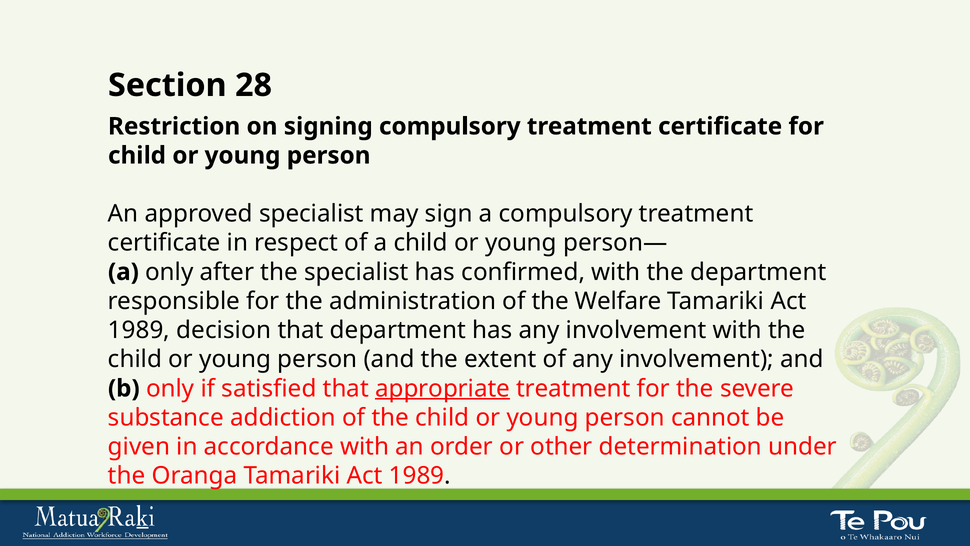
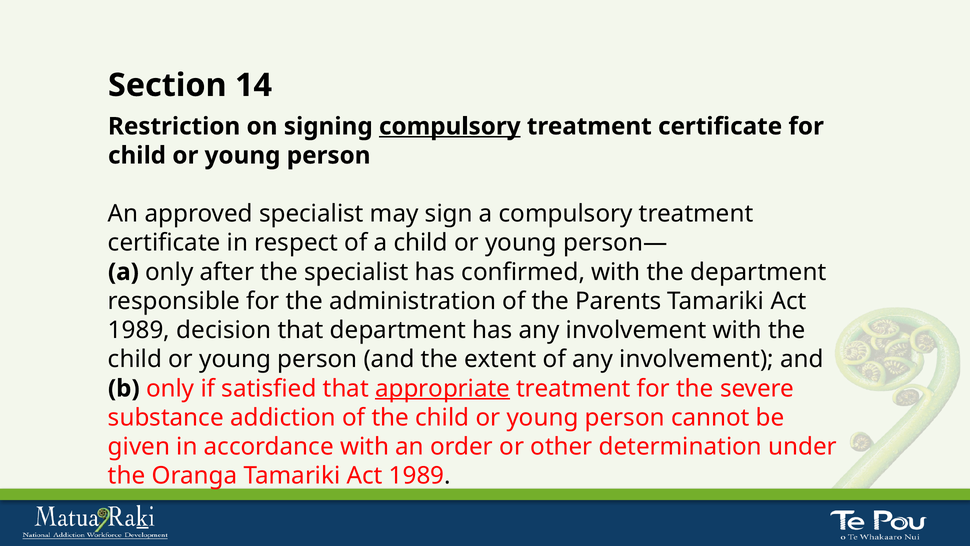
28: 28 -> 14
compulsory at (450, 126) underline: none -> present
Welfare: Welfare -> Parents
